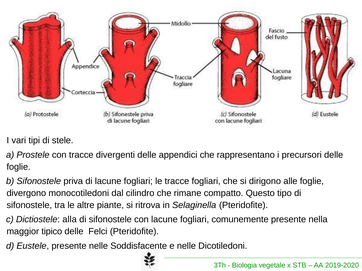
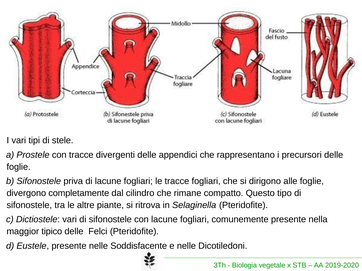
monocotiledoni: monocotiledoni -> completamente
Dictiostele alla: alla -> vari
